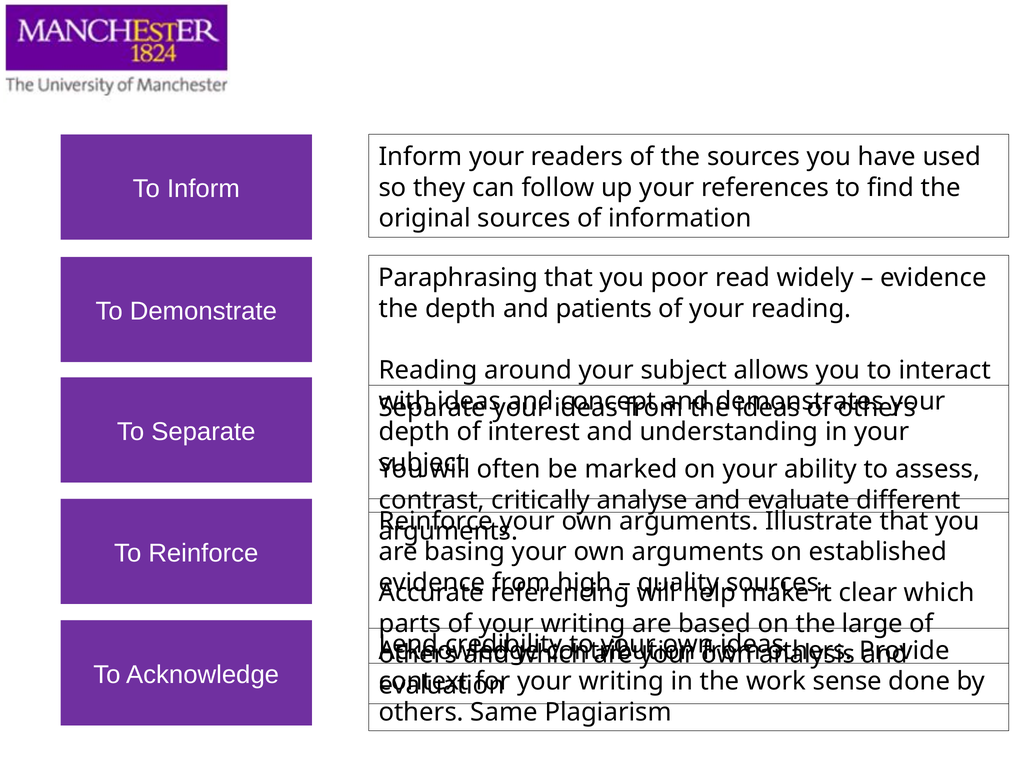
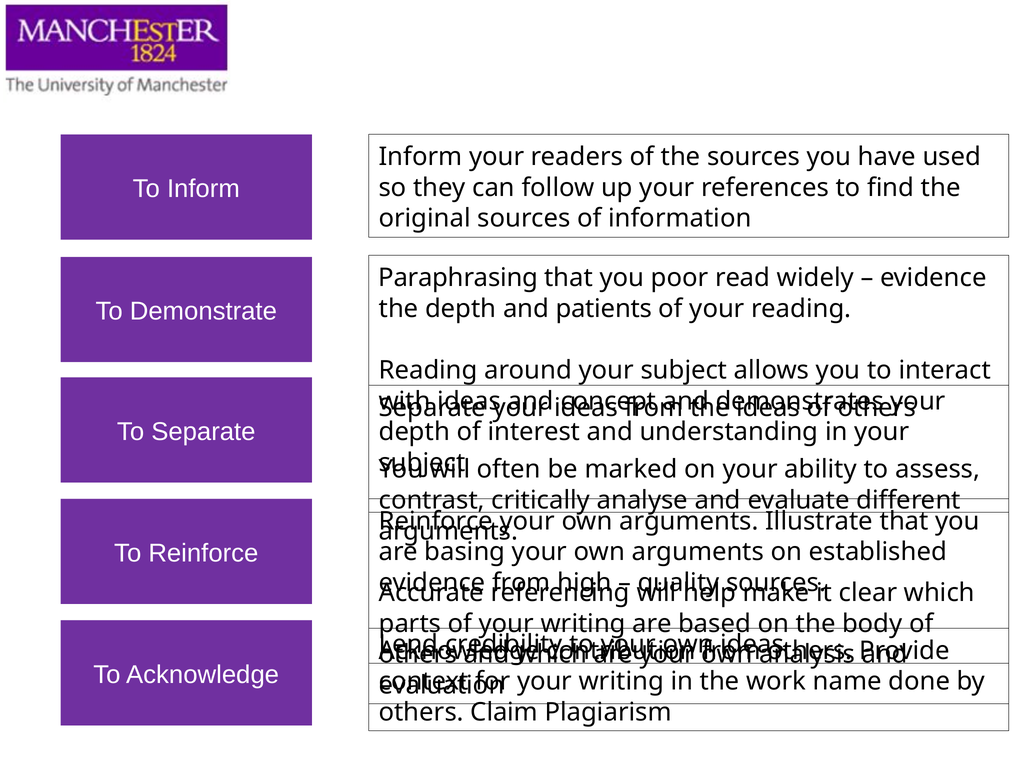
large: large -> body
sense: sense -> name
Same: Same -> Claim
